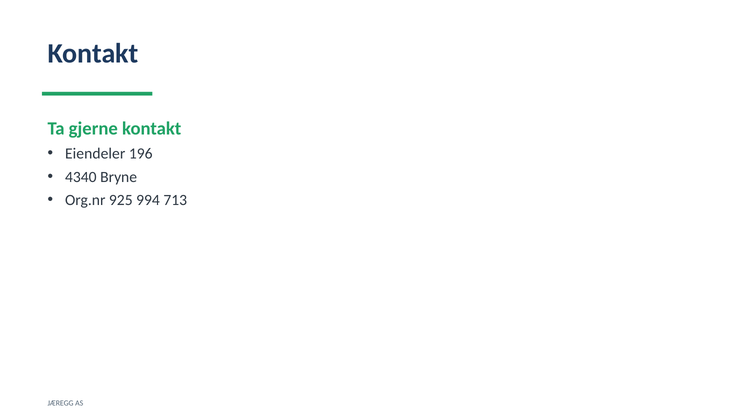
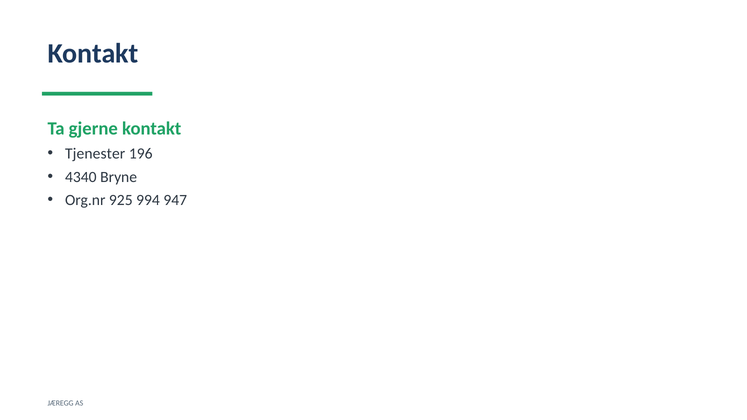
Eiendeler: Eiendeler -> Tjenester
713: 713 -> 947
